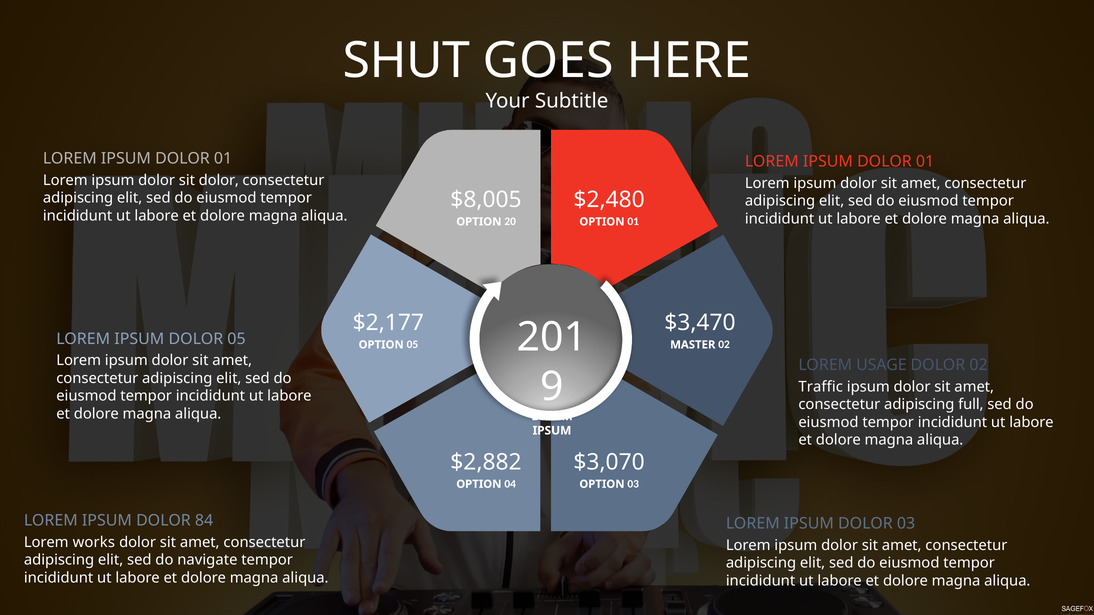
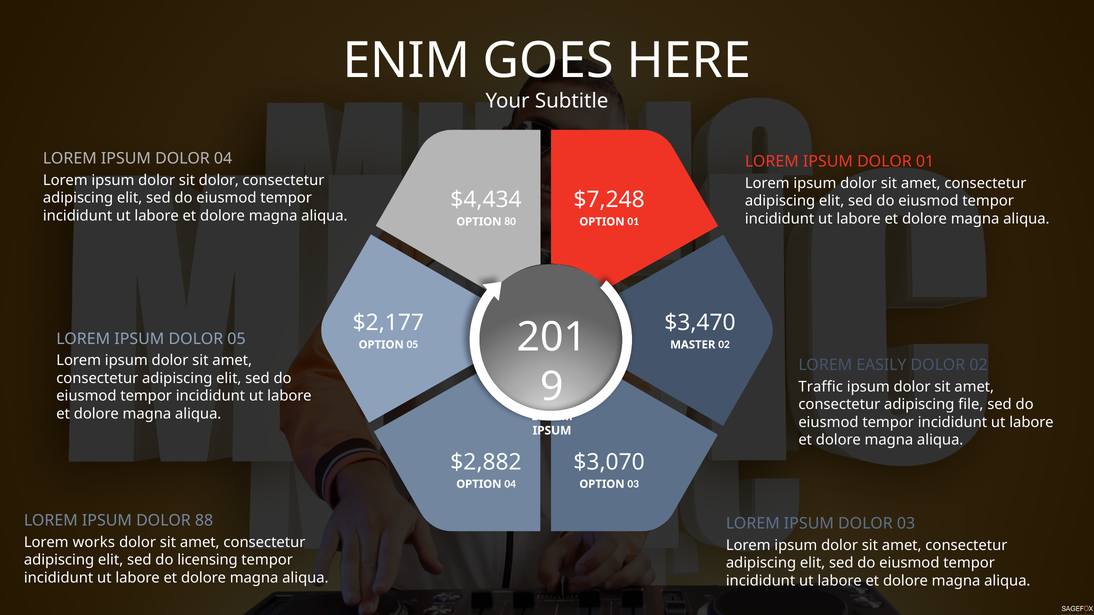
SHUT: SHUT -> ENIM
01 at (223, 159): 01 -> 04
$8,005: $8,005 -> $4,434
$2,480: $2,480 -> $7,248
20: 20 -> 80
USAGE: USAGE -> EASILY
full: full -> file
84: 84 -> 88
navigate: navigate -> licensing
